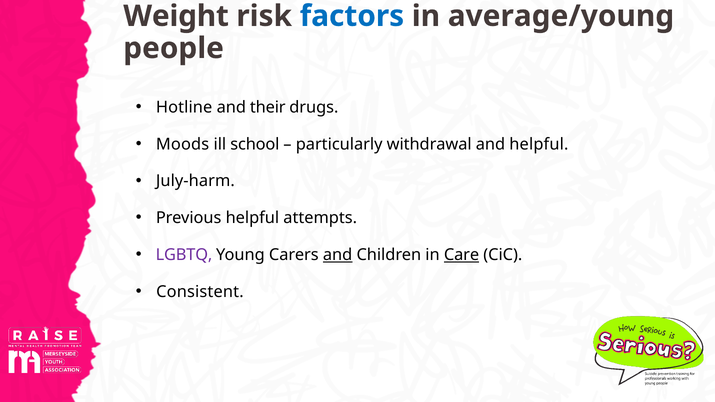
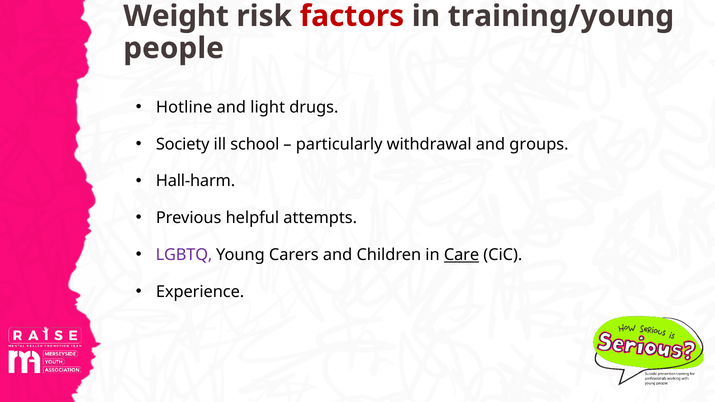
factors colour: blue -> red
average/young: average/young -> training/young
their: their -> light
Moods: Moods -> Society
and helpful: helpful -> groups
July-harm: July-harm -> Hall-harm
and at (338, 255) underline: present -> none
Consistent: Consistent -> Experience
